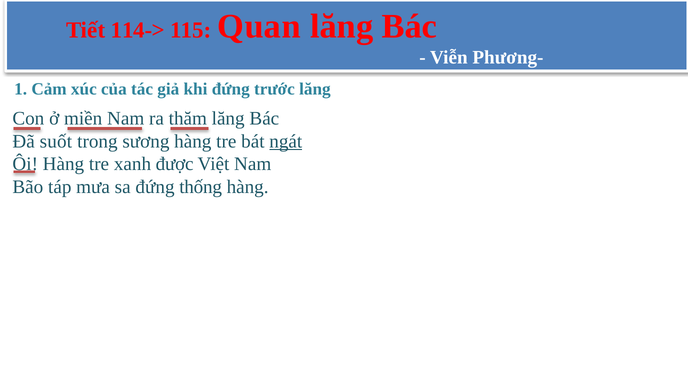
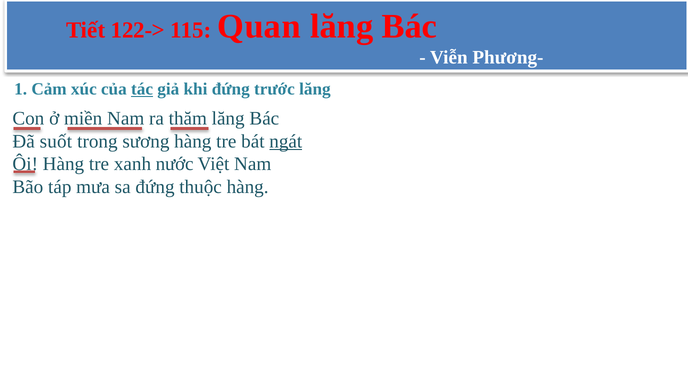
114->: 114-> -> 122->
tác underline: none -> present
được: được -> nước
thống: thống -> thuộc
